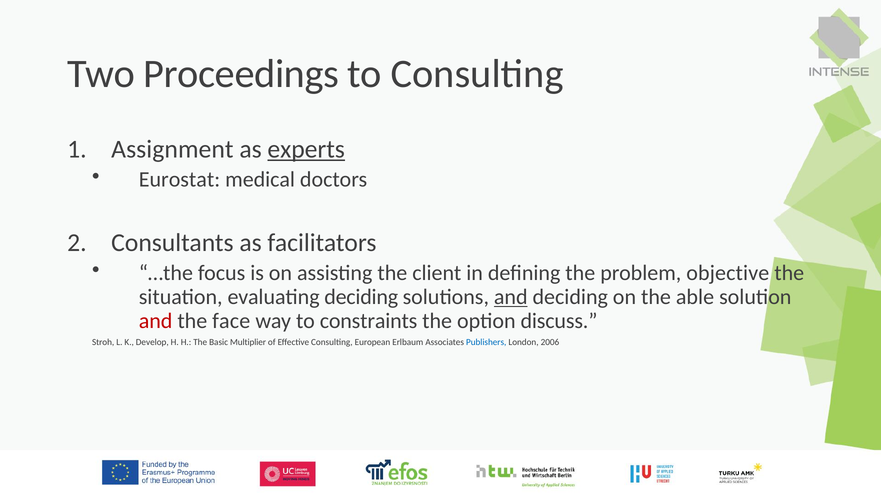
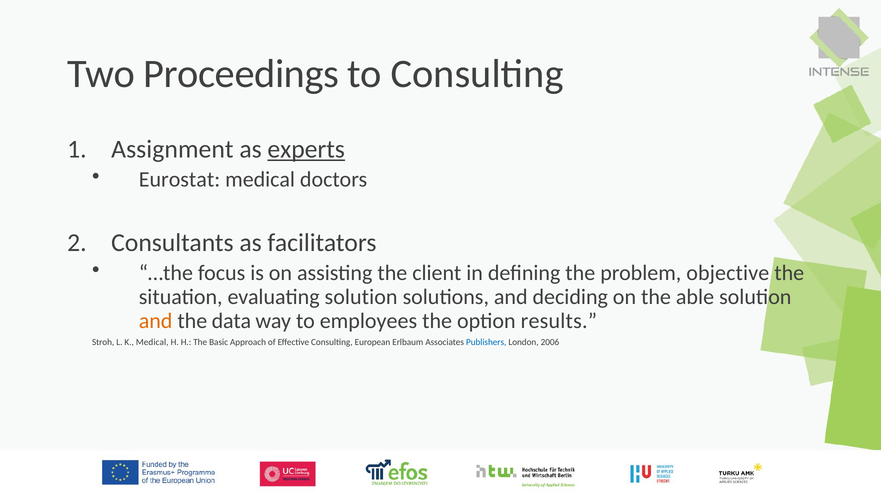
evaluating deciding: deciding -> solution
and at (511, 297) underline: present -> none
and at (156, 321) colour: red -> orange
face: face -> data
constraints: constraints -> employees
discuss: discuss -> results
K Develop: Develop -> Medical
Multiplier: Multiplier -> Approach
